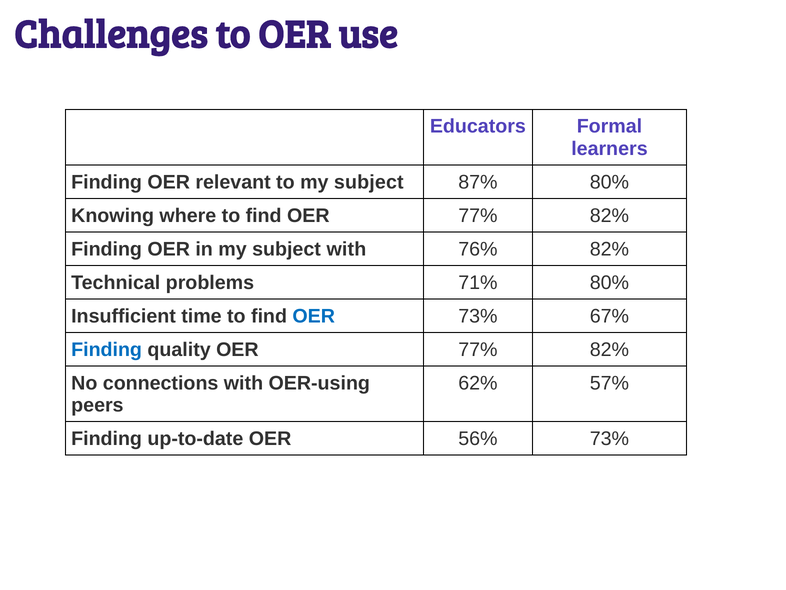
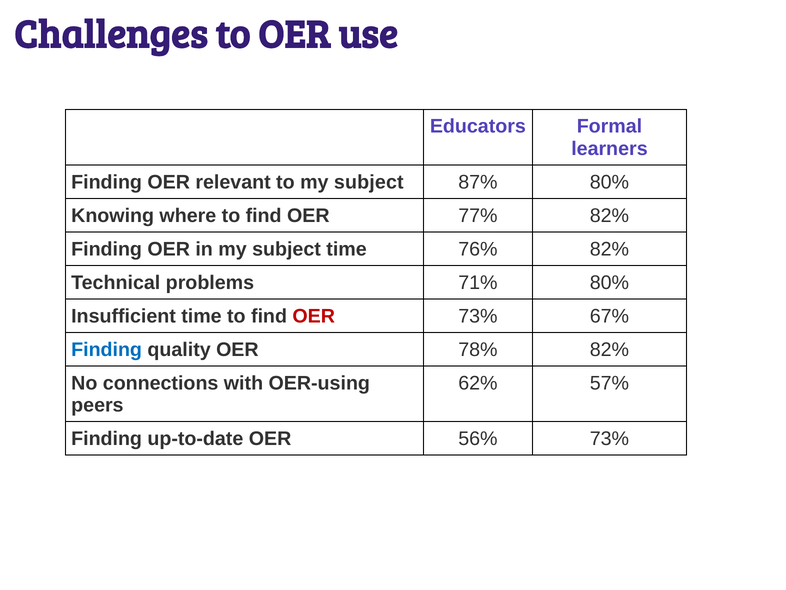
subject with: with -> time
OER at (314, 316) colour: blue -> red
quality OER 77%: 77% -> 78%
